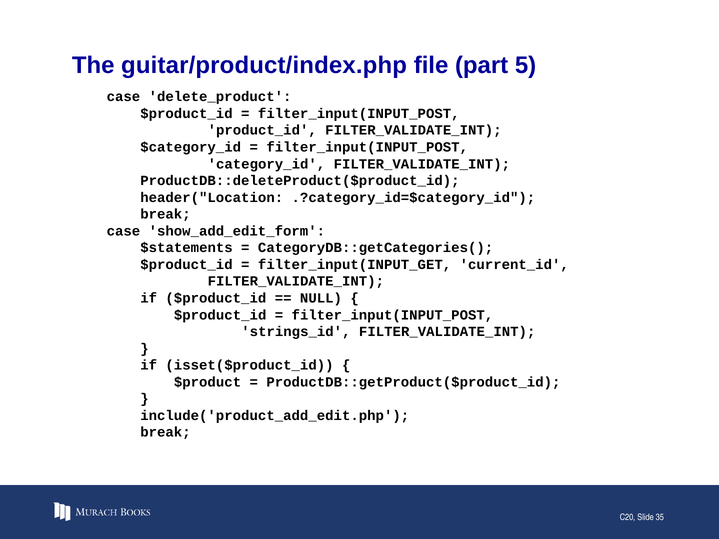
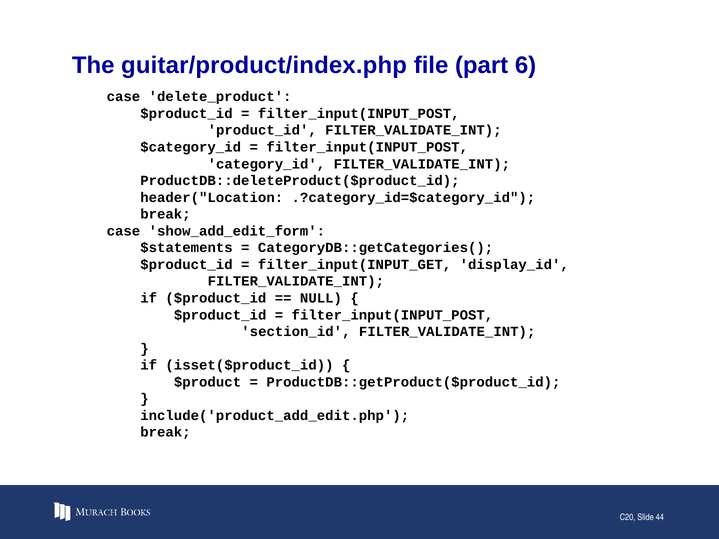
5: 5 -> 6
current_id: current_id -> display_id
strings_id: strings_id -> section_id
35: 35 -> 44
